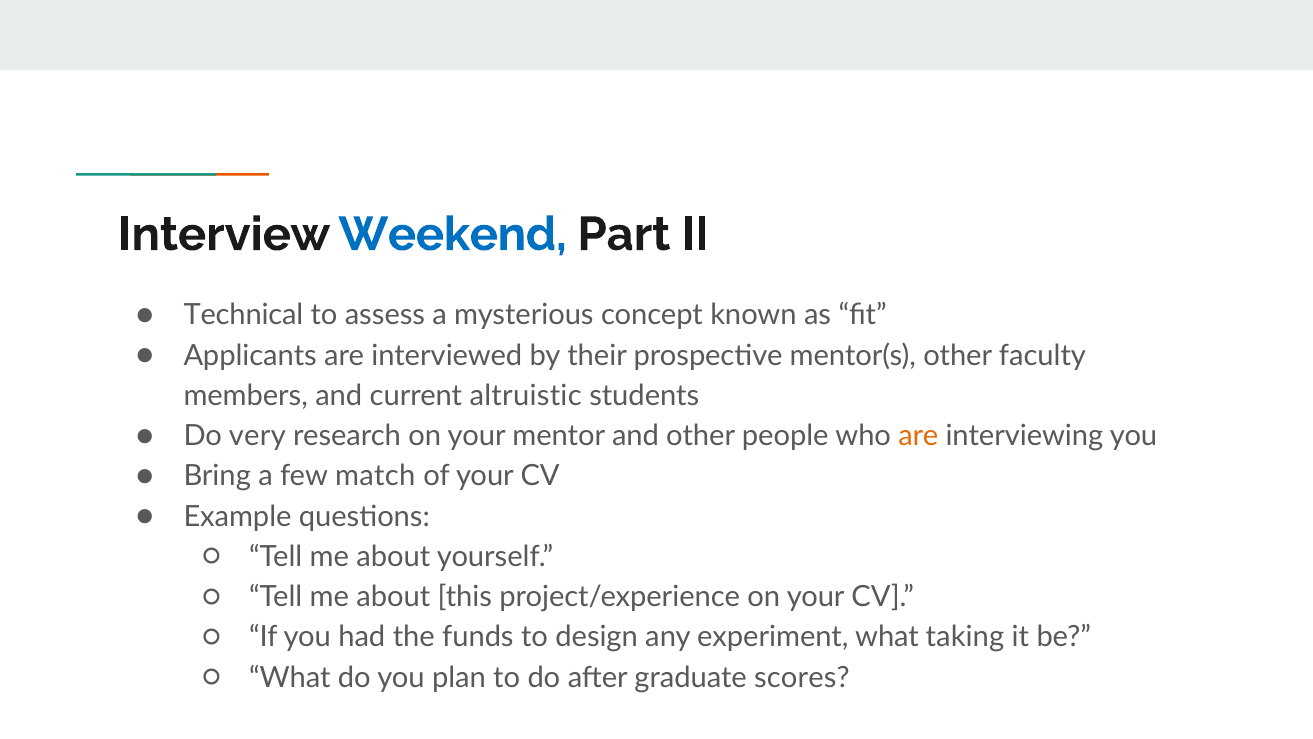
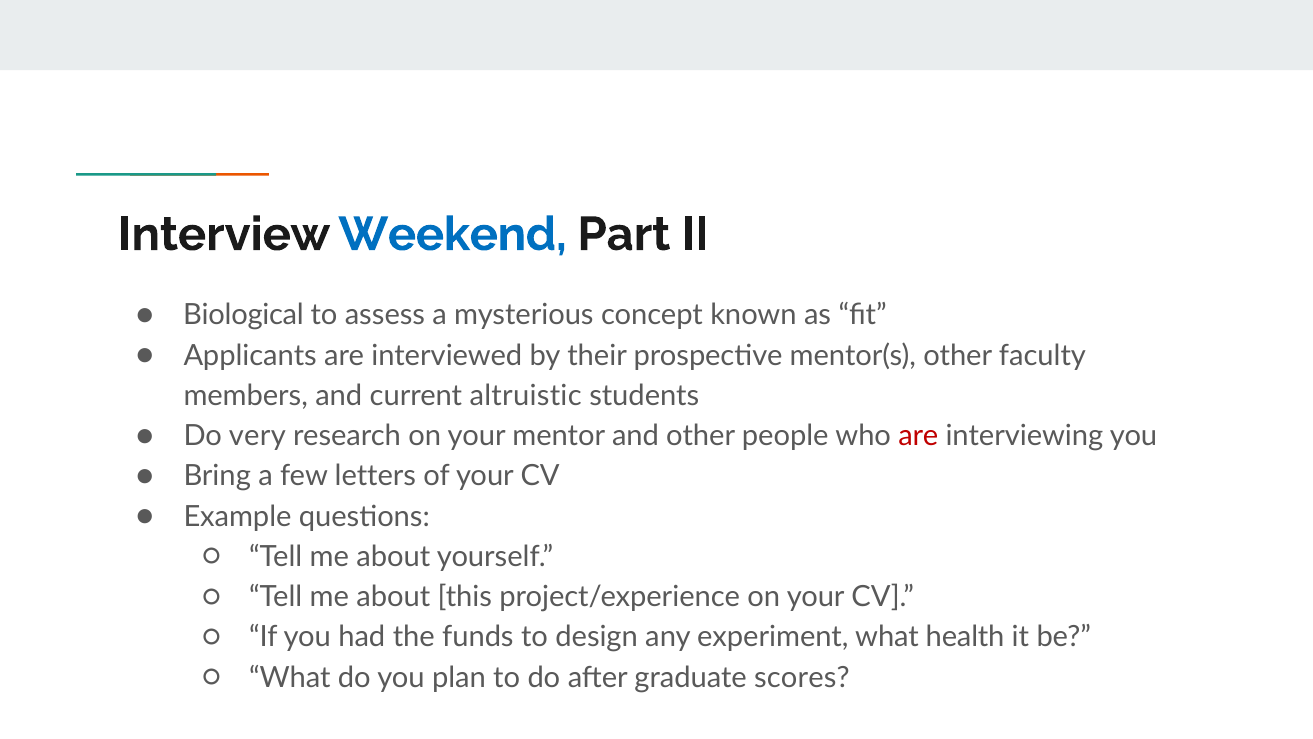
Technical: Technical -> Biological
are at (918, 436) colour: orange -> red
match: match -> letters
taking: taking -> health
